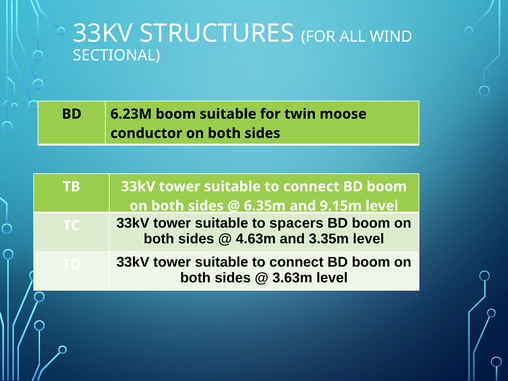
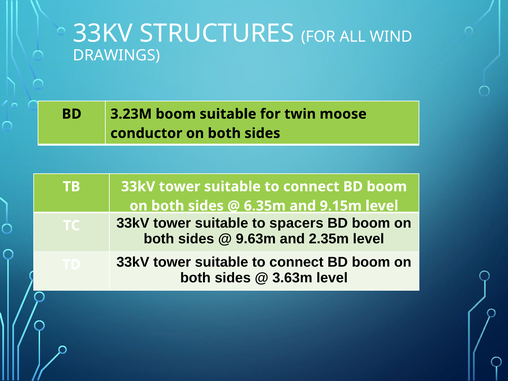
SECTIONAL: SECTIONAL -> DRAWINGS
6.23M: 6.23M -> 3.23M
4.63m: 4.63m -> 9.63m
3.35m: 3.35m -> 2.35m
